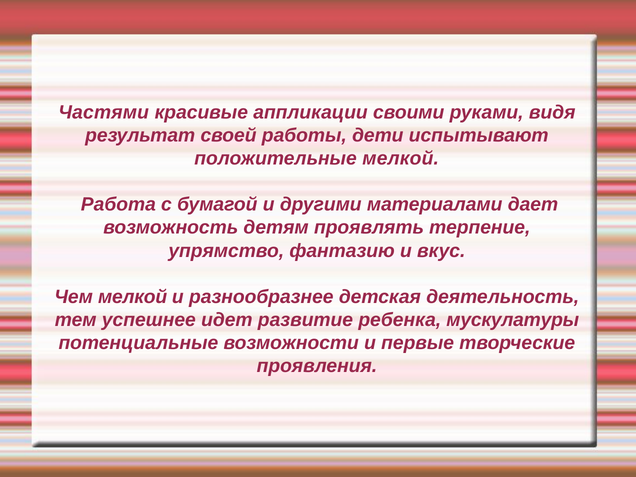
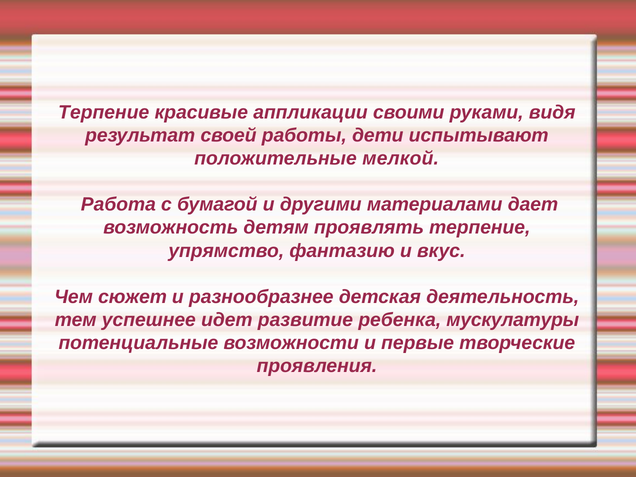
Частями at (104, 112): Частями -> Терпение
Чем мелкой: мелкой -> сюжет
